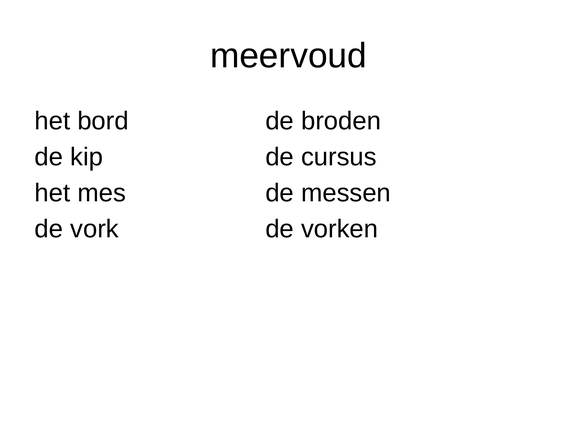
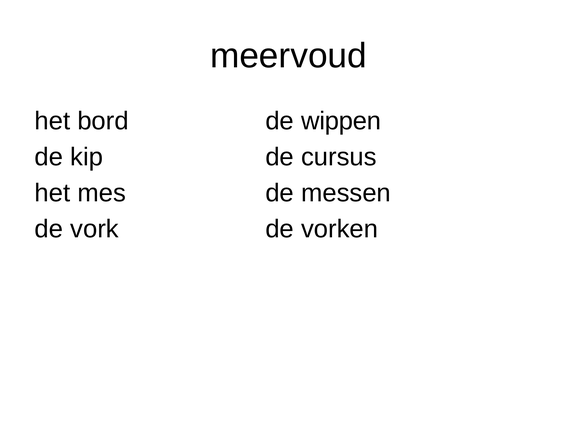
broden: broden -> wippen
